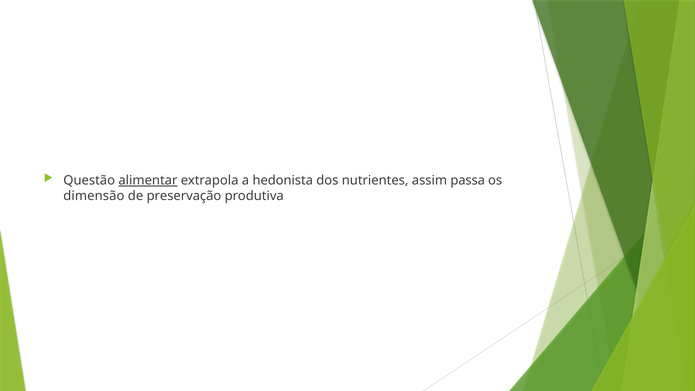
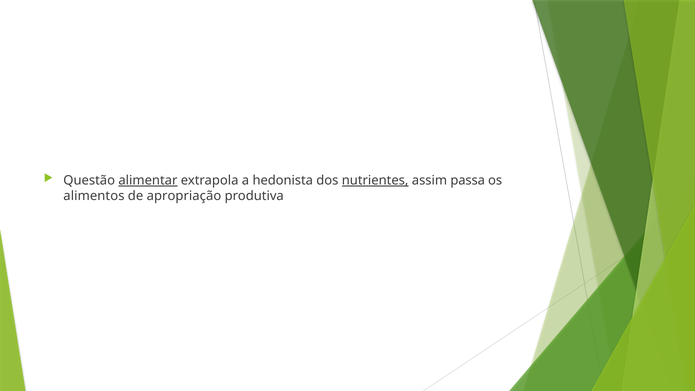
nutrientes underline: none -> present
dimensão: dimensão -> alimentos
preservação: preservação -> apropriação
